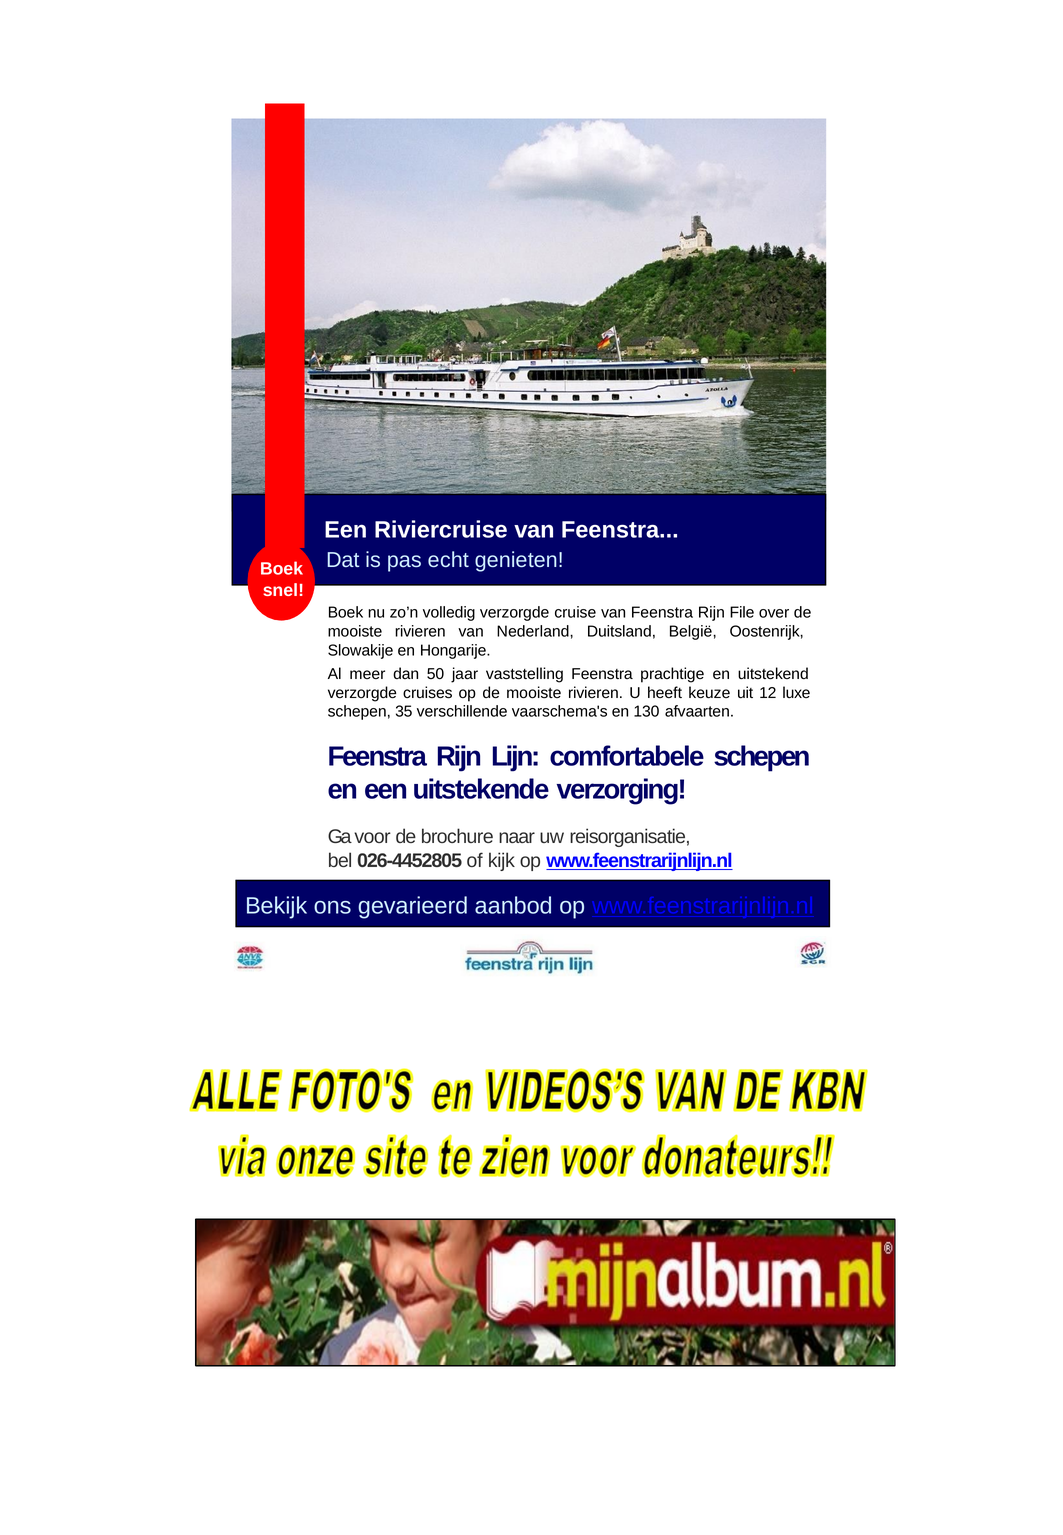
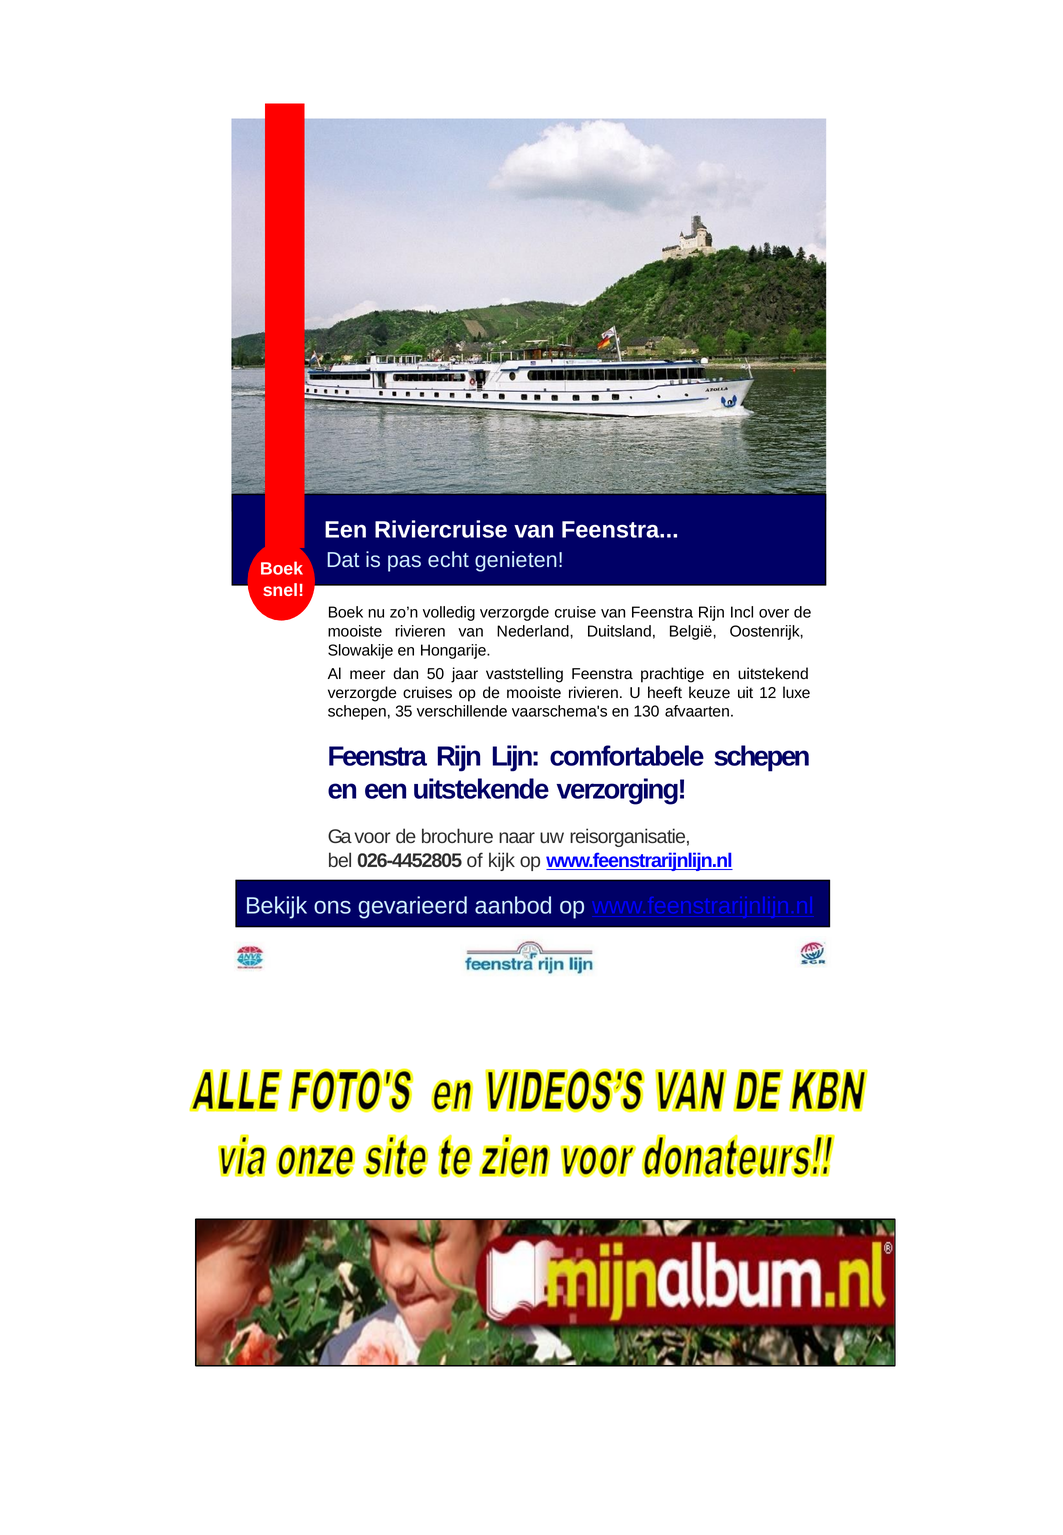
File: File -> Incl
